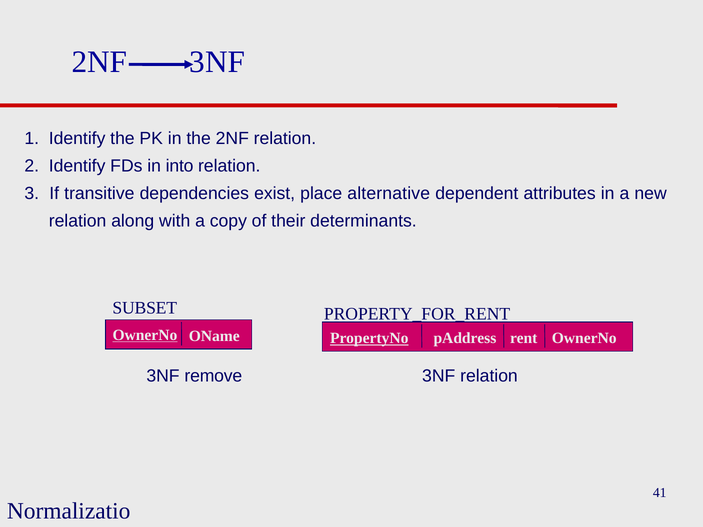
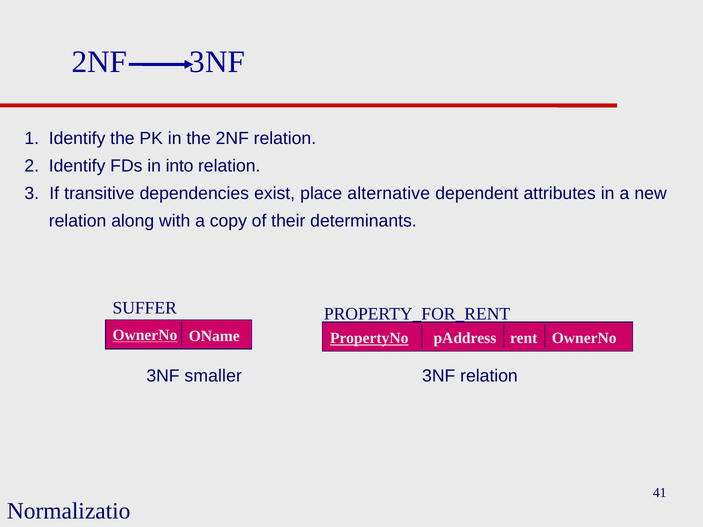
SUBSET: SUBSET -> SUFFER
remove: remove -> smaller
